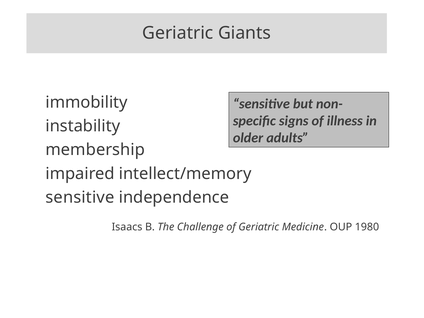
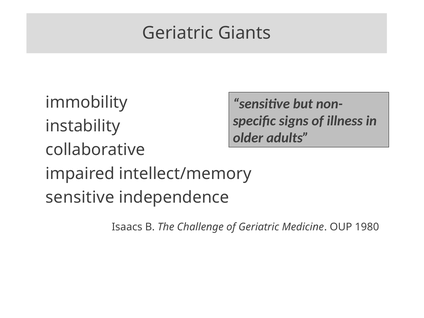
membership: membership -> collaborative
